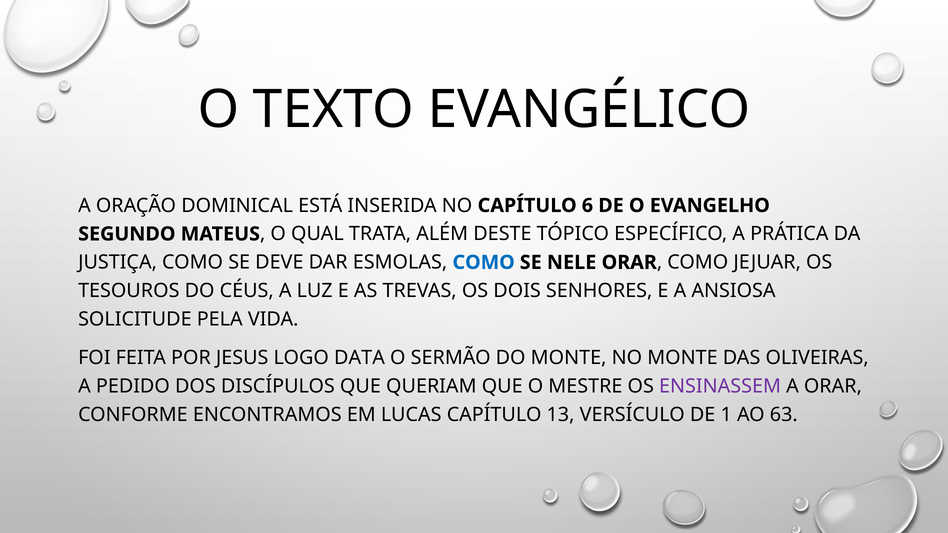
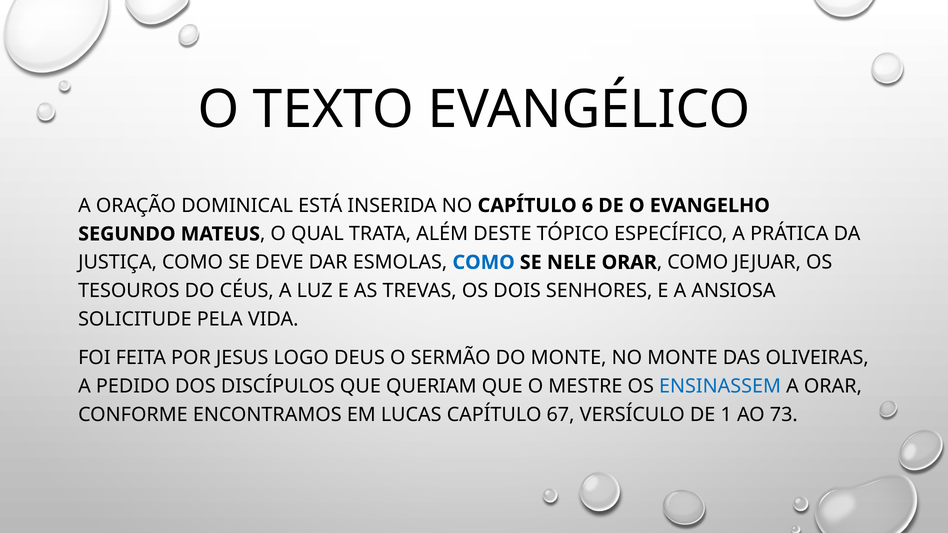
DATA: DATA -> DEUS
ENSINASSEM colour: purple -> blue
13: 13 -> 67
63: 63 -> 73
